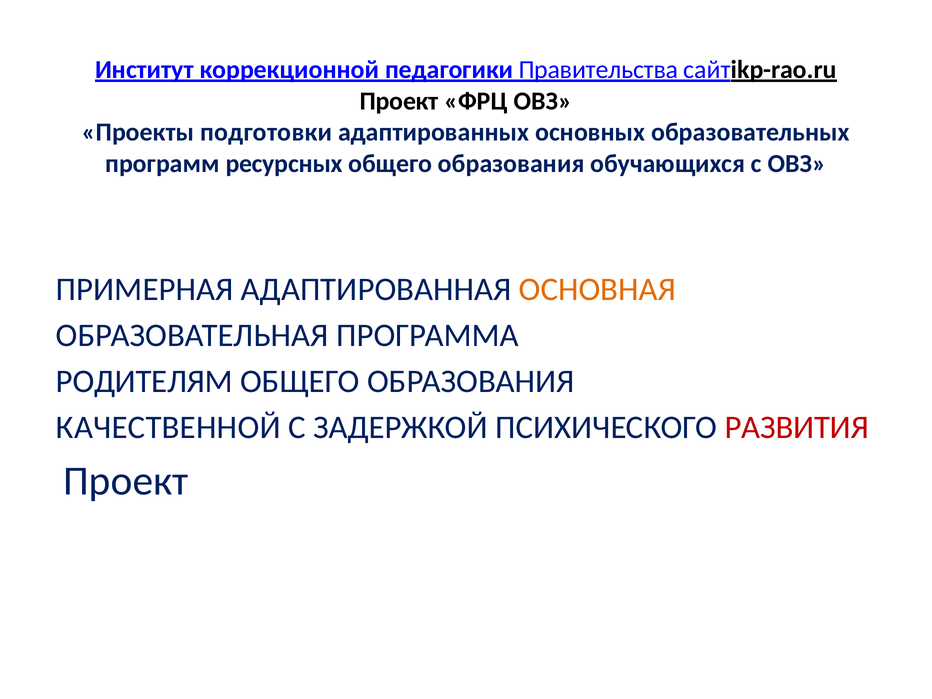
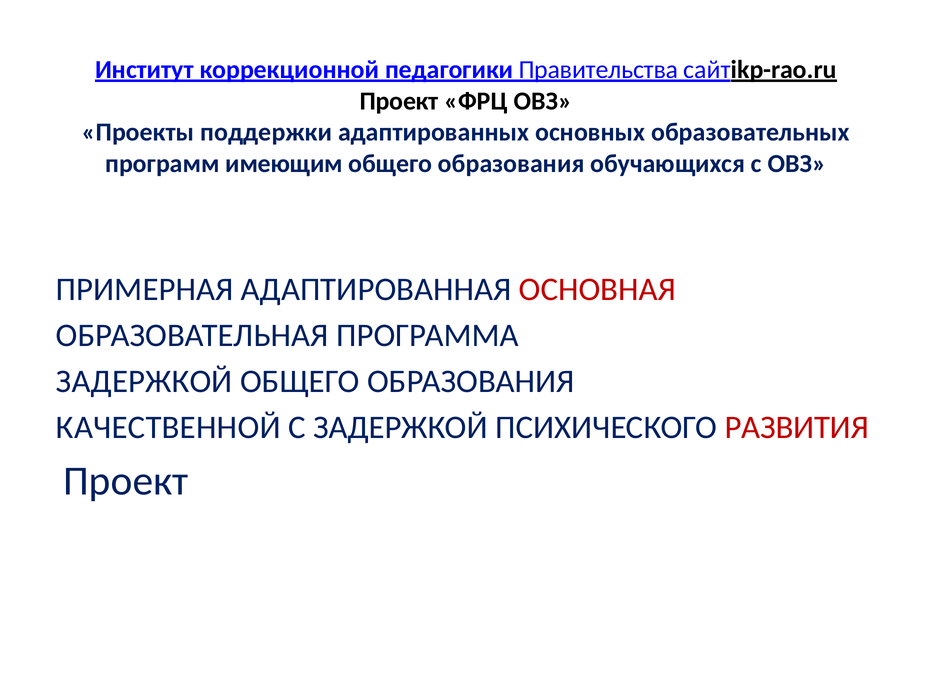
подготовки: подготовки -> поддержки
ресурсных: ресурсных -> имеющим
ОСНОВНАЯ colour: orange -> red
РОДИТЕЛЯМ at (144, 382): РОДИТЕЛЯМ -> ЗАДЕРЖКОЙ
